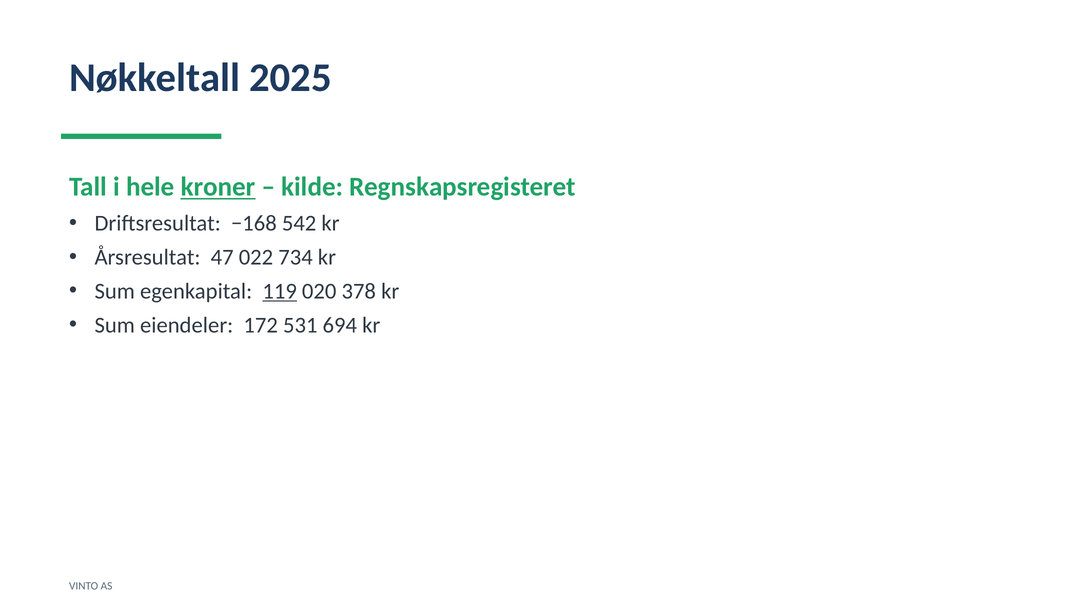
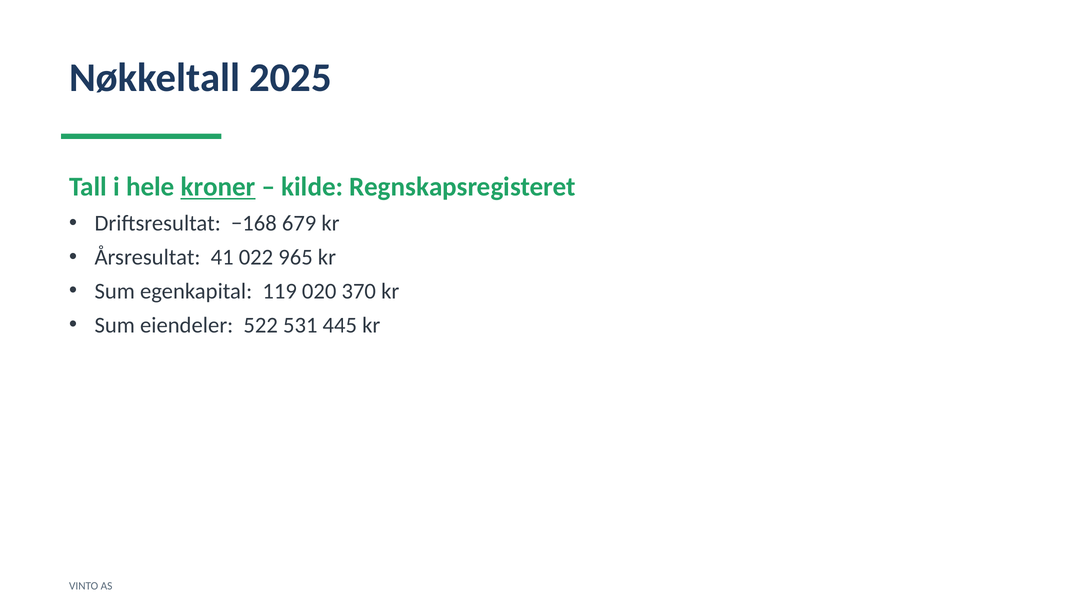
542: 542 -> 679
47: 47 -> 41
734: 734 -> 965
119 underline: present -> none
378: 378 -> 370
172: 172 -> 522
694: 694 -> 445
